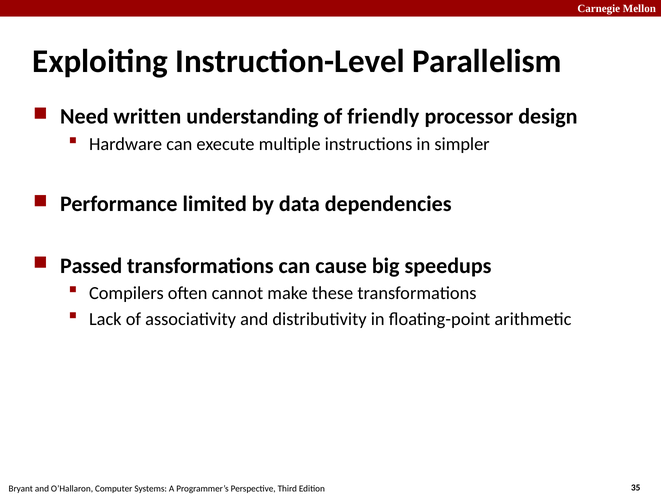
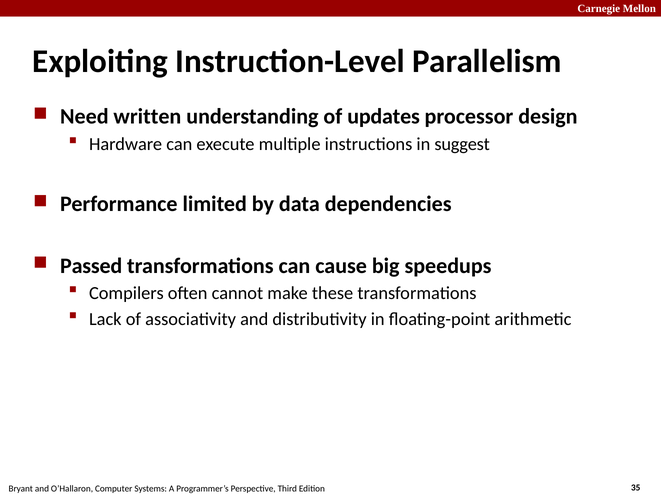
friendly: friendly -> updates
simpler: simpler -> suggest
